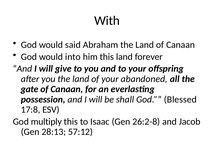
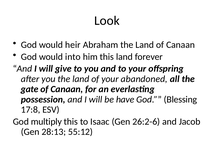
With: With -> Look
said: said -> heir
shall: shall -> have
Blessed: Blessed -> Blessing
26:2-8: 26:2-8 -> 26:2-6
57:12: 57:12 -> 55:12
